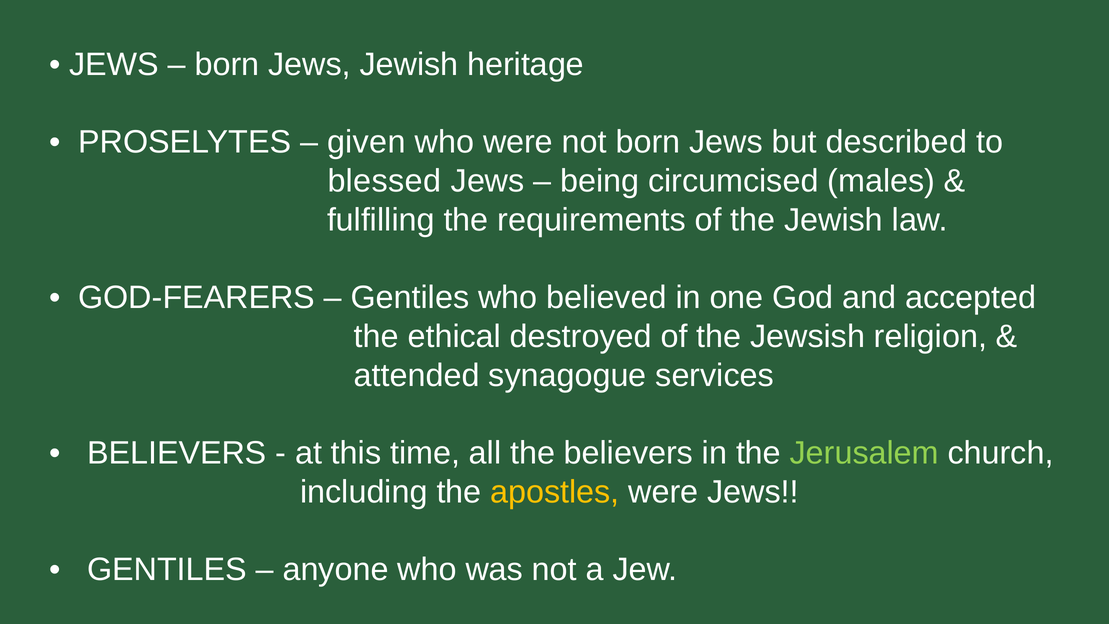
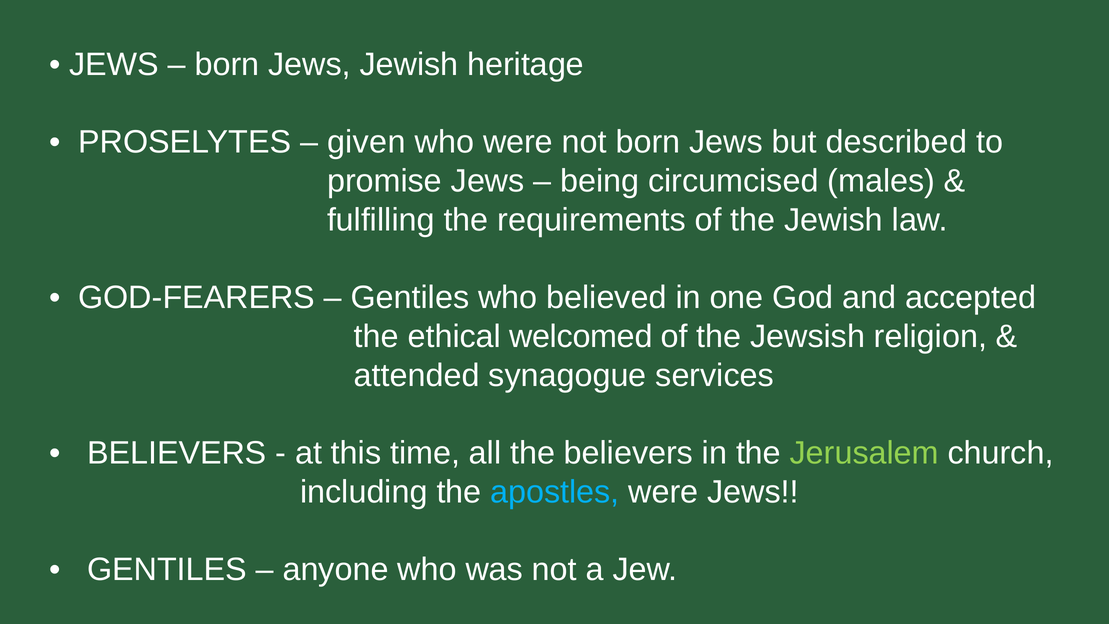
blessed: blessed -> promise
destroyed: destroyed -> welcomed
apostles colour: yellow -> light blue
